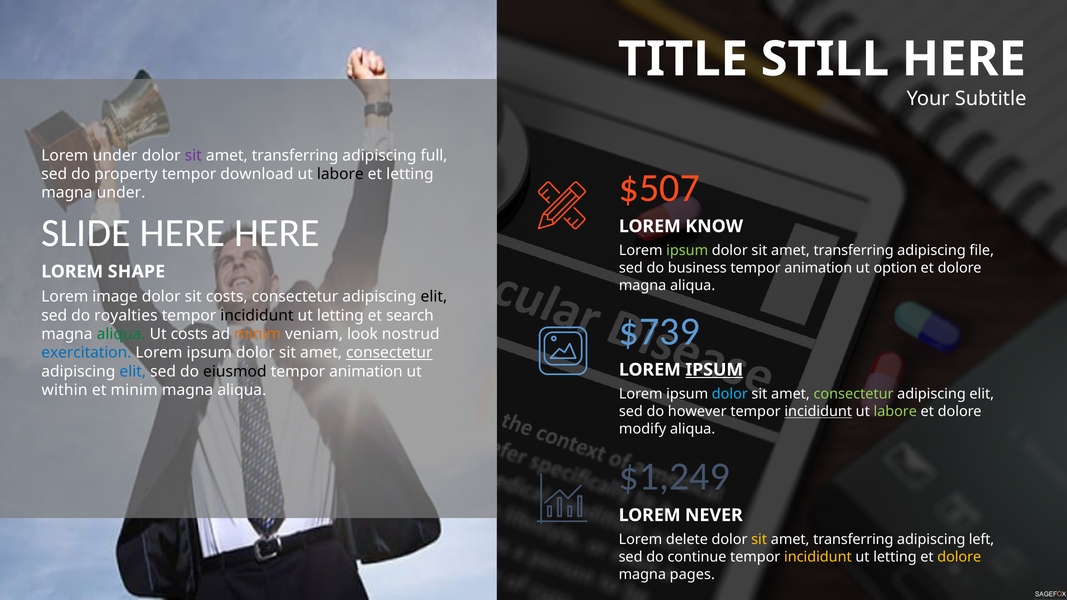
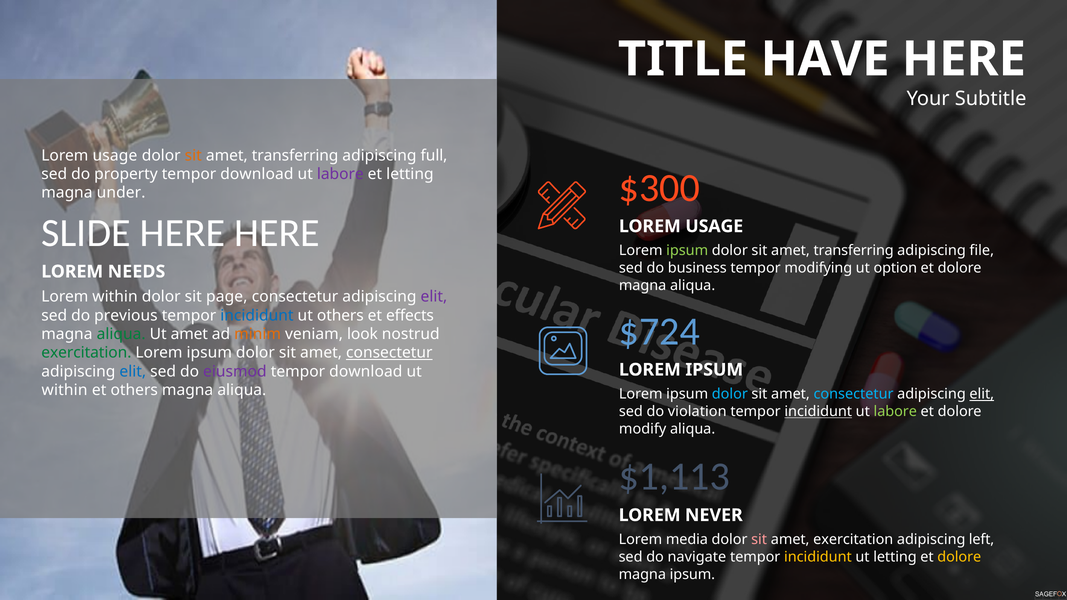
STILL: STILL -> HAVE
under at (115, 155): under -> usage
sit at (193, 155) colour: purple -> orange
labore at (340, 174) colour: black -> purple
$507: $507 -> $300
KNOW at (714, 226): KNOW -> USAGE
animation at (818, 268): animation -> modifying
SHAPE: SHAPE -> NEEDS
Lorem image: image -> within
sit costs: costs -> page
elit at (434, 297) colour: black -> purple
royalties: royalties -> previous
incididunt at (257, 316) colour: black -> blue
letting at (340, 316): letting -> others
search: search -> effects
$739: $739 -> $724
Ut costs: costs -> amet
exercitation at (86, 353) colour: blue -> green
IPSUM at (714, 370) underline: present -> none
eiusmod colour: black -> purple
animation at (366, 372): animation -> download
et minim: minim -> others
consectetur at (854, 394) colour: light green -> light blue
elit at (982, 394) underline: none -> present
however: however -> violation
$1,249: $1,249 -> $1,113
delete: delete -> media
sit at (759, 540) colour: yellow -> pink
transferring at (853, 540): transferring -> exercitation
continue: continue -> navigate
magna pages: pages -> ipsum
